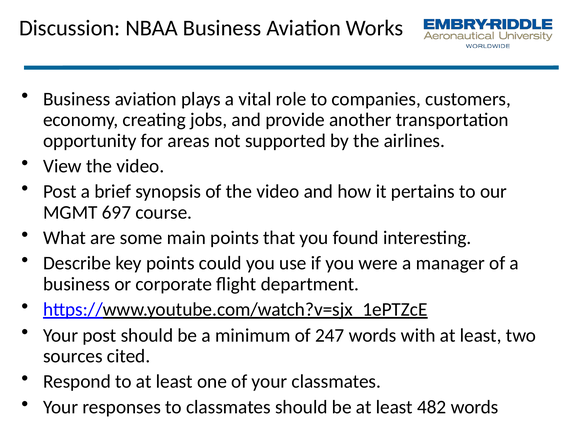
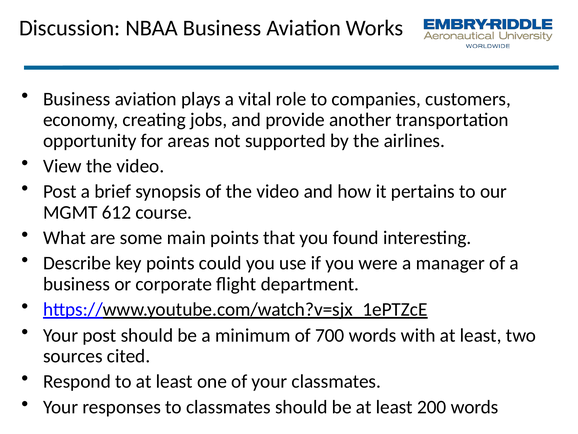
697: 697 -> 612
247: 247 -> 700
482: 482 -> 200
